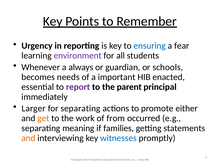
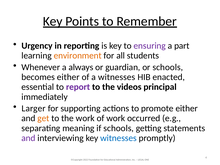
ensuring colour: blue -> purple
fear: fear -> part
environment colour: purple -> orange
becomes needs: needs -> either
a important: important -> witnesses
parent: parent -> videos
for separating: separating -> supporting
of from: from -> work
if families: families -> schools
and at (28, 138) colour: orange -> purple
